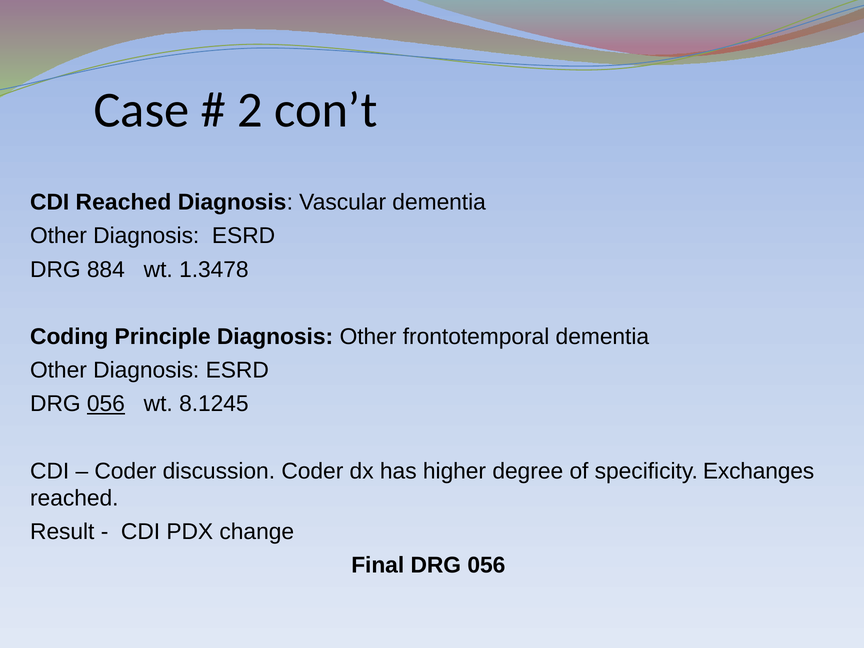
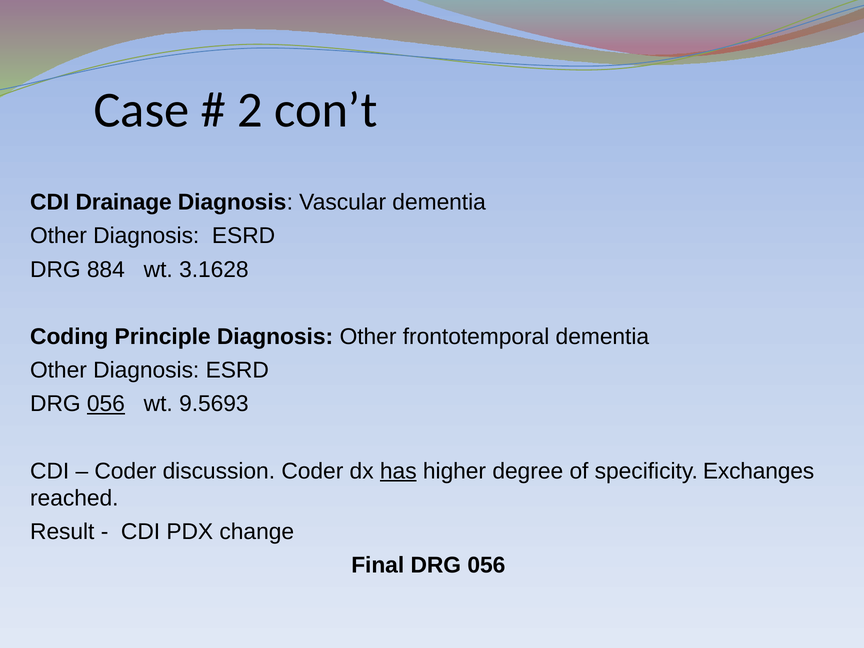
CDI Reached: Reached -> Drainage
1.3478: 1.3478 -> 3.1628
8.1245: 8.1245 -> 9.5693
has underline: none -> present
